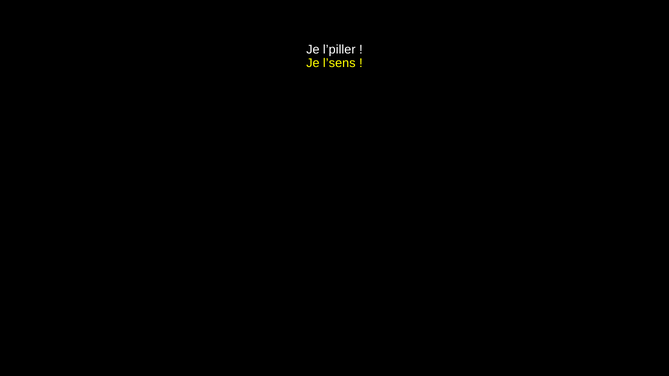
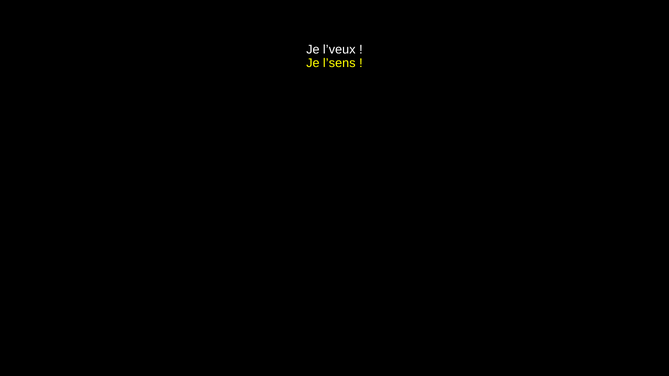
l’piller: l’piller -> l’veux
